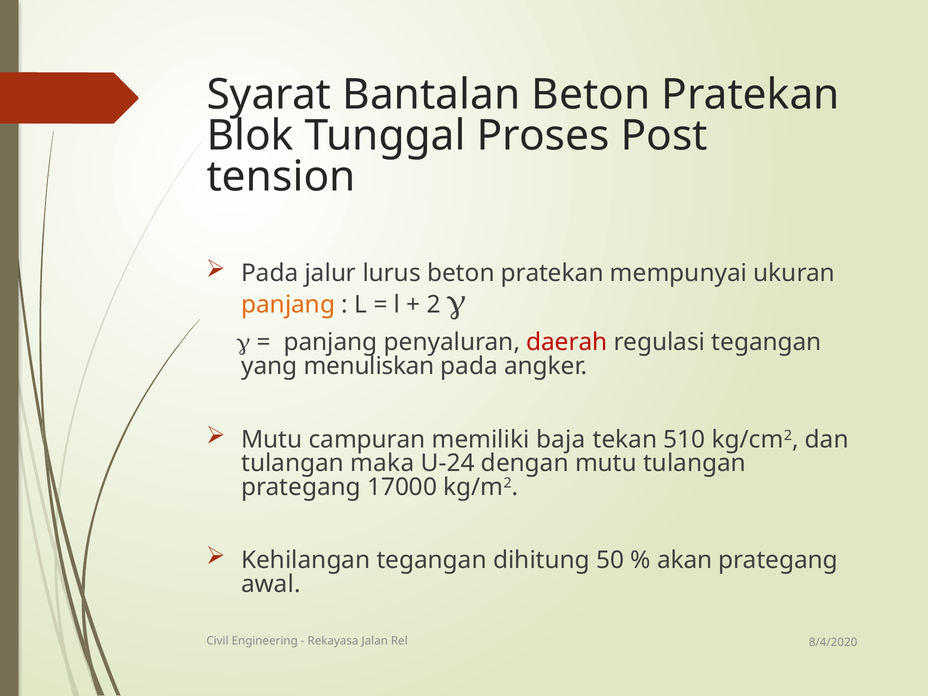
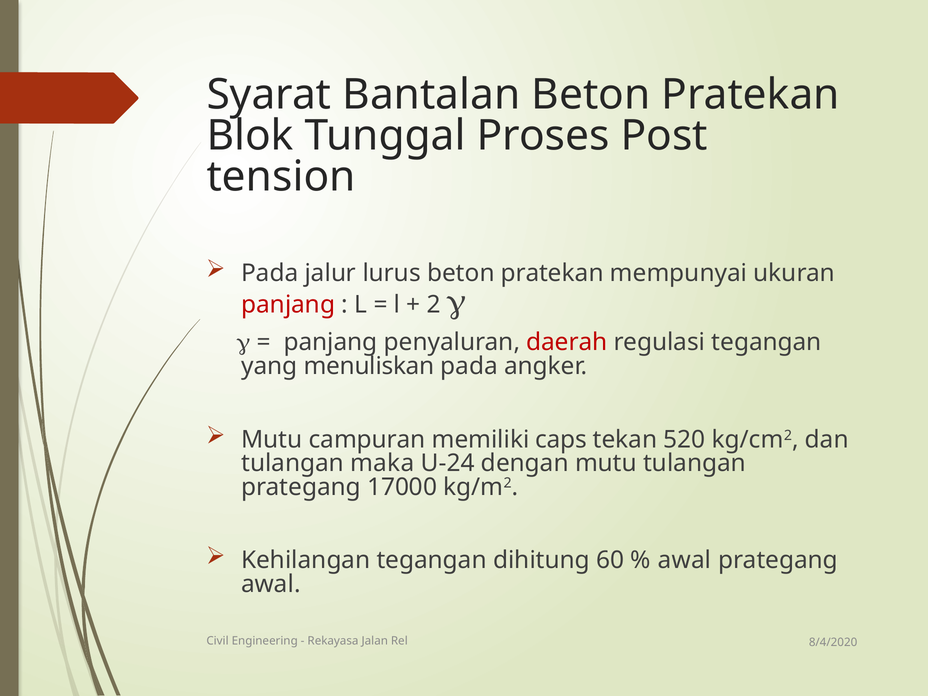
panjang at (288, 305) colour: orange -> red
baja: baja -> caps
510: 510 -> 520
50: 50 -> 60
akan at (685, 560): akan -> awal
